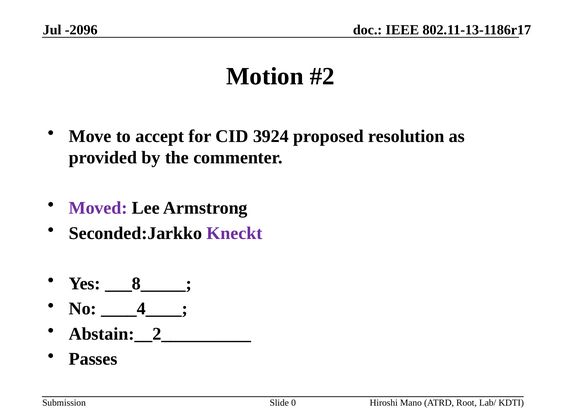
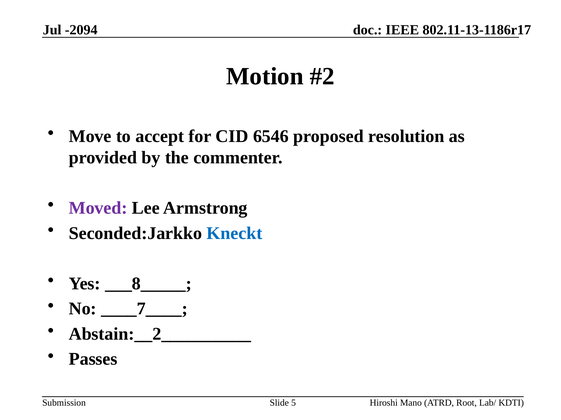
-2096: -2096 -> -2094
3924: 3924 -> 6546
Kneckt colour: purple -> blue
____4____: ____4____ -> ____7____
0: 0 -> 5
